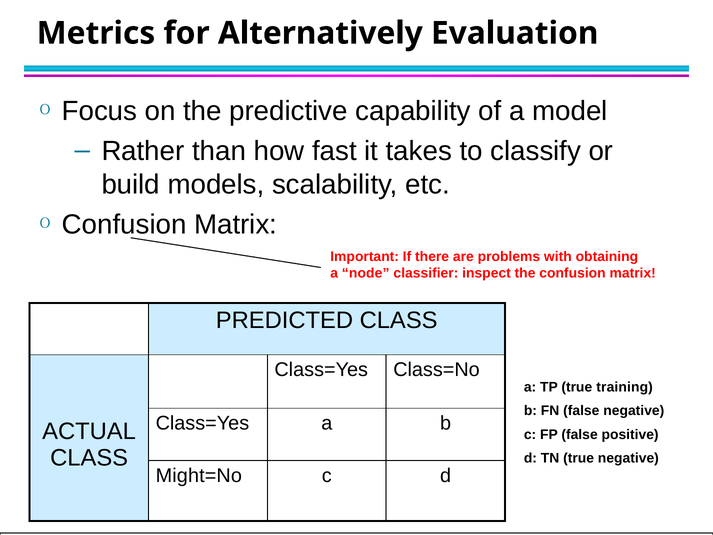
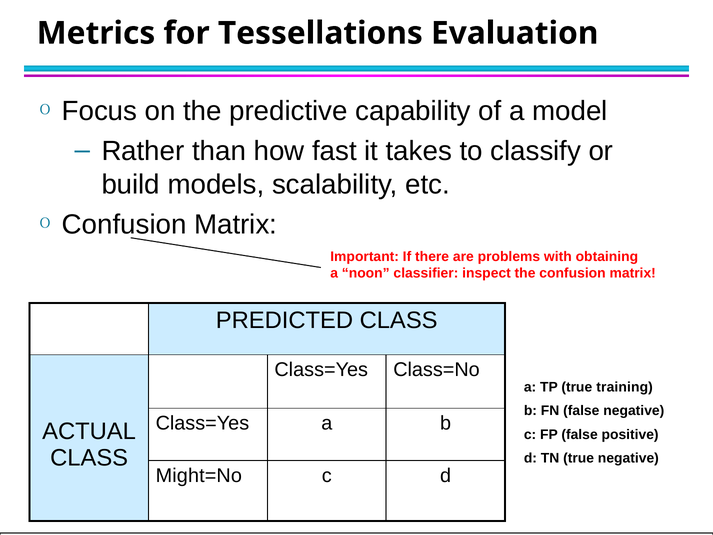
Alternatively: Alternatively -> Tessellations
node: node -> noon
